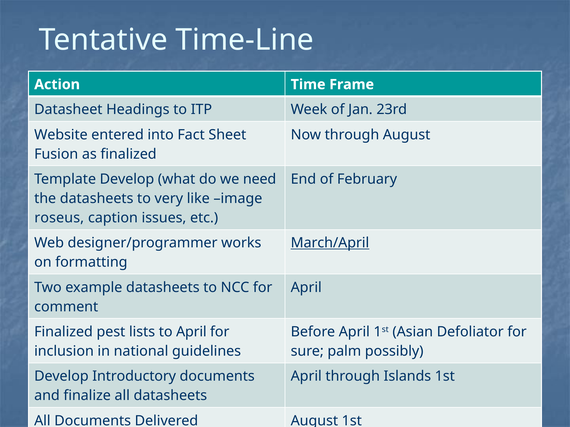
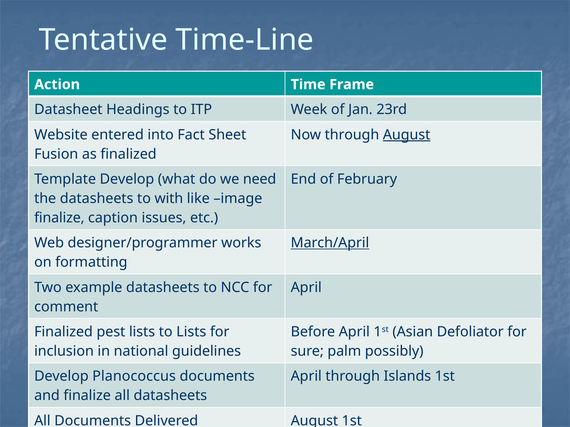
August at (407, 135) underline: none -> present
very: very -> with
roseus at (59, 218): roseus -> finalize
to April: April -> Lists
Introductory: Introductory -> Planococcus
